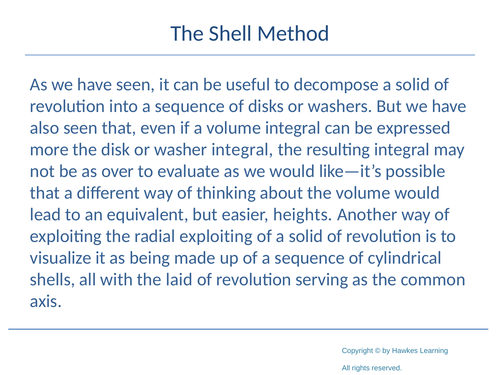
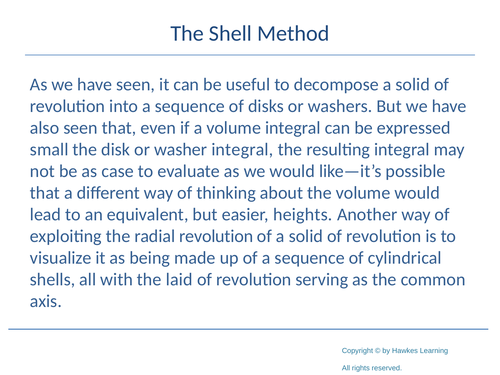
more: more -> small
over: over -> case
radial exploiting: exploiting -> revolution
